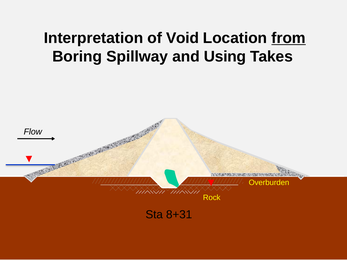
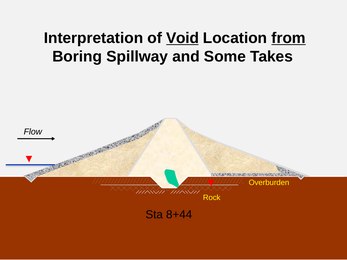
Void underline: none -> present
Using: Using -> Some
8+31: 8+31 -> 8+44
